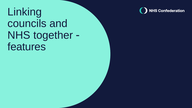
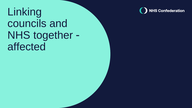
features: features -> affected
